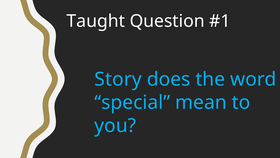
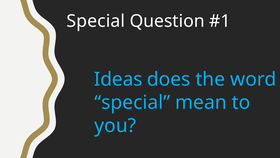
Taught at (96, 21): Taught -> Special
Story: Story -> Ideas
